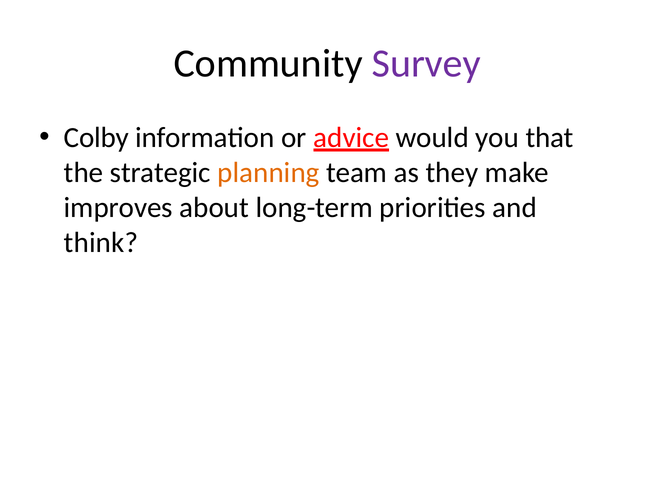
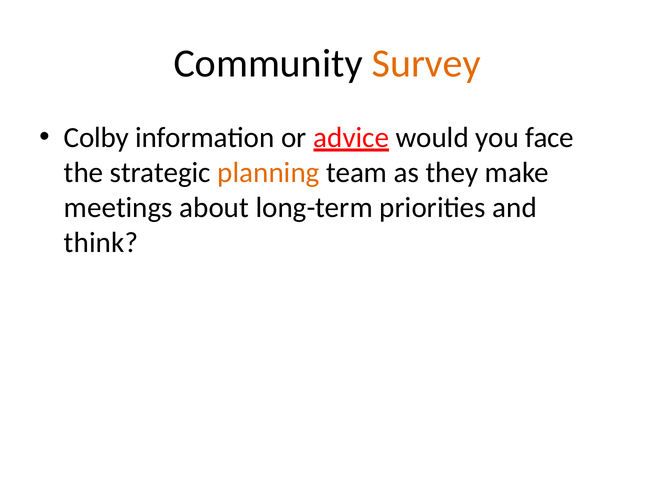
Survey colour: purple -> orange
that: that -> face
improves: improves -> meetings
